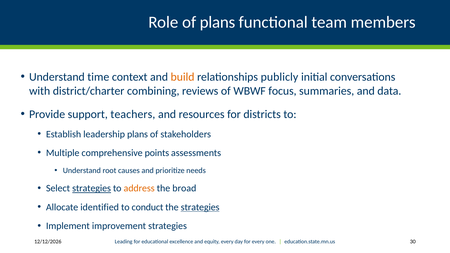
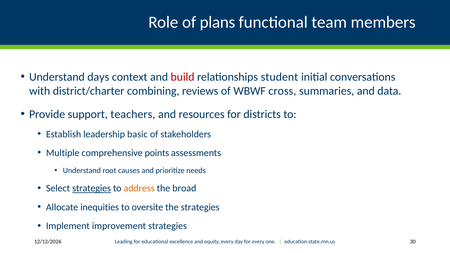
time: time -> days
build colour: orange -> red
publicly: publicly -> student
focus: focus -> cross
leadership plans: plans -> basic
identified: identified -> inequities
conduct: conduct -> oversite
strategies at (200, 207) underline: present -> none
